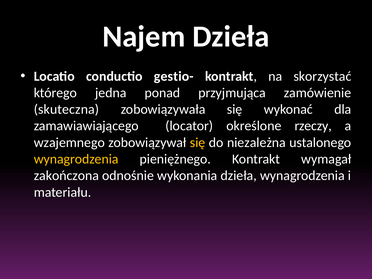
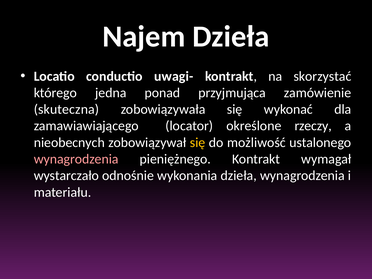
gestio-: gestio- -> uwagi-
wzajemnego: wzajemnego -> nieobecnych
niezależna: niezależna -> możliwość
wynagrodzenia at (76, 159) colour: yellow -> pink
zakończona: zakończona -> wystarczało
